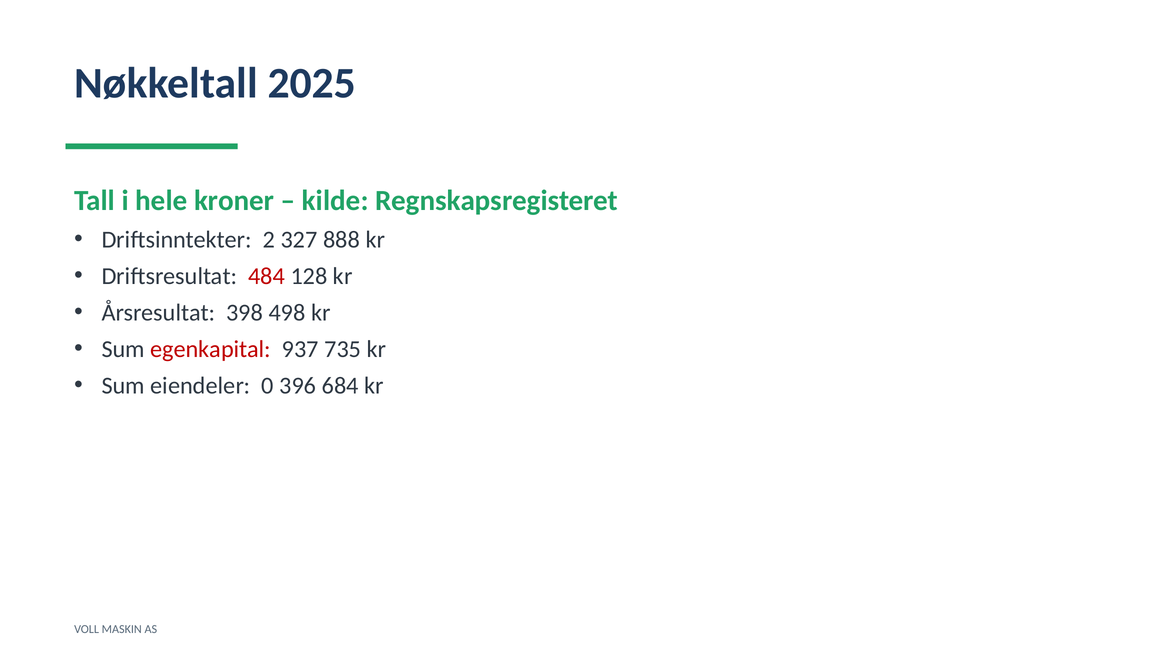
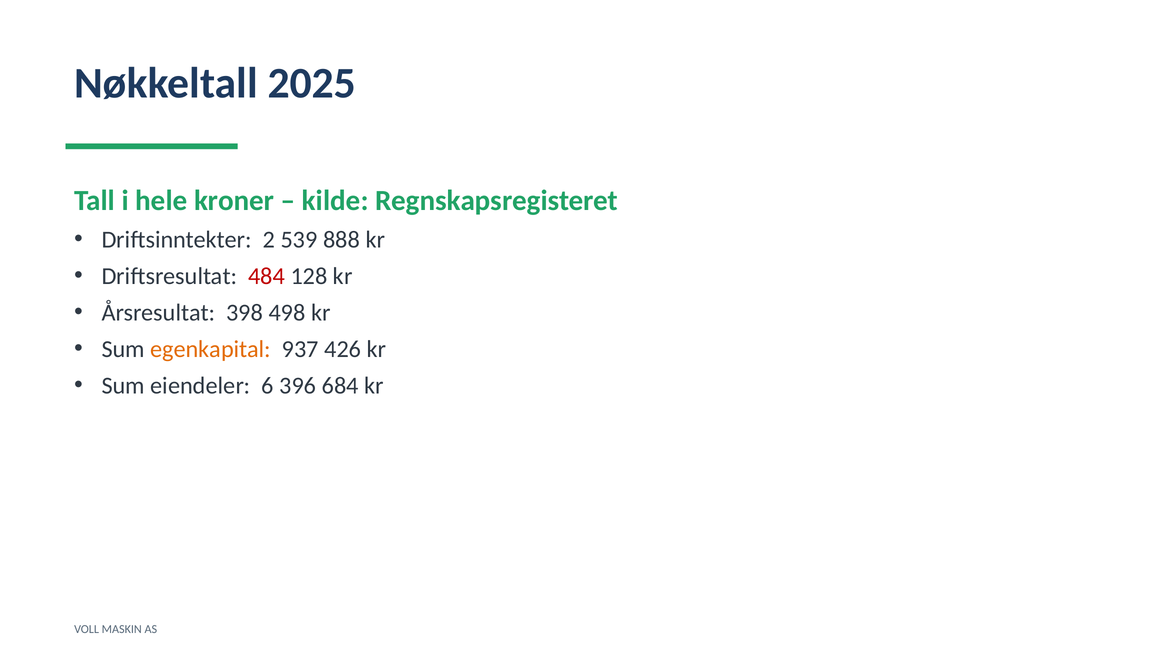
327: 327 -> 539
egenkapital colour: red -> orange
735: 735 -> 426
0: 0 -> 6
